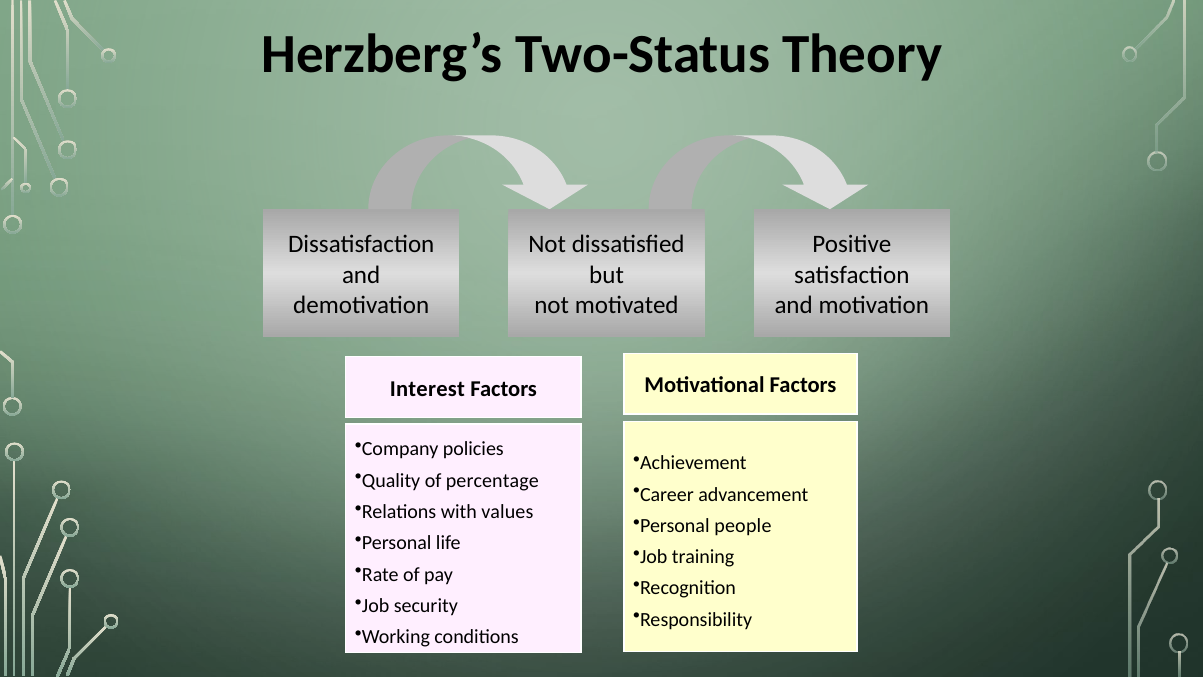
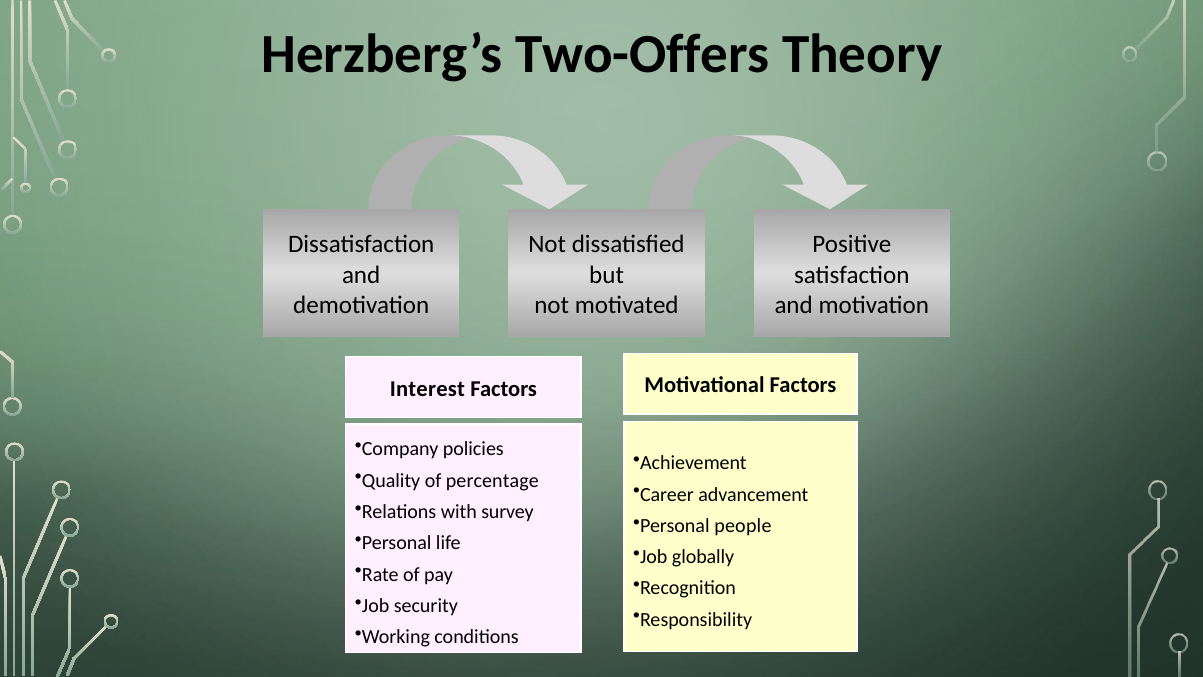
Two-Status: Two-Status -> Two-Offers
values: values -> survey
training: training -> globally
